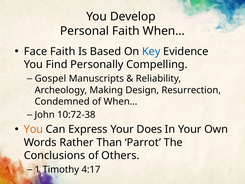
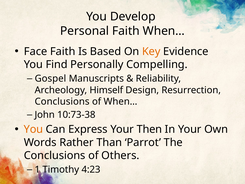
Key colour: blue -> orange
Making: Making -> Himself
Condemned at (62, 101): Condemned -> Conclusions
10:72-38: 10:72-38 -> 10:73-38
Does: Does -> Then
4:17: 4:17 -> 4:23
